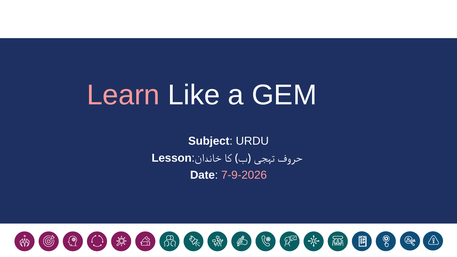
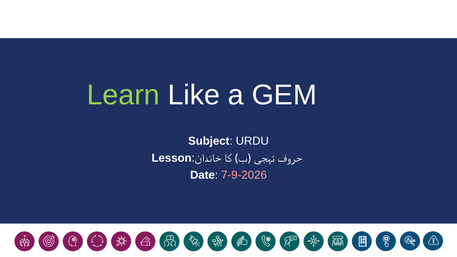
Learn colour: pink -> light green
